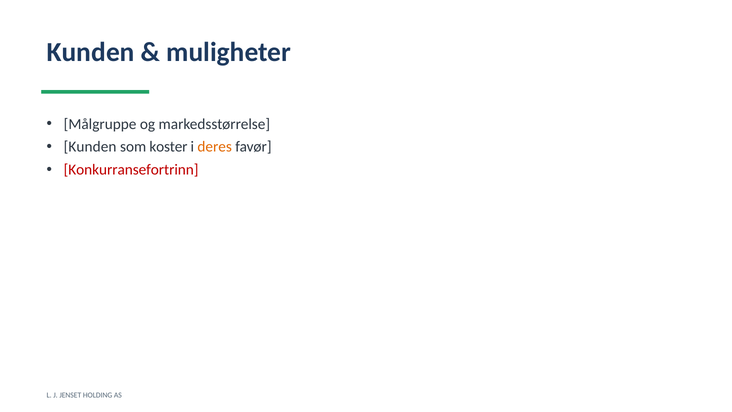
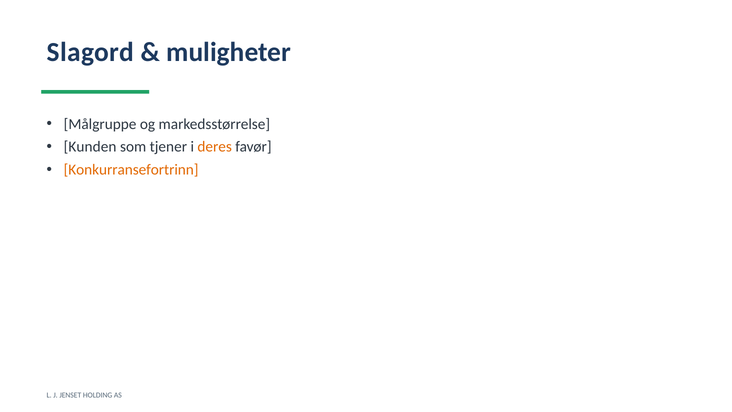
Kunden at (91, 52): Kunden -> Slagord
koster: koster -> tjener
Konkurransefortrinn colour: red -> orange
